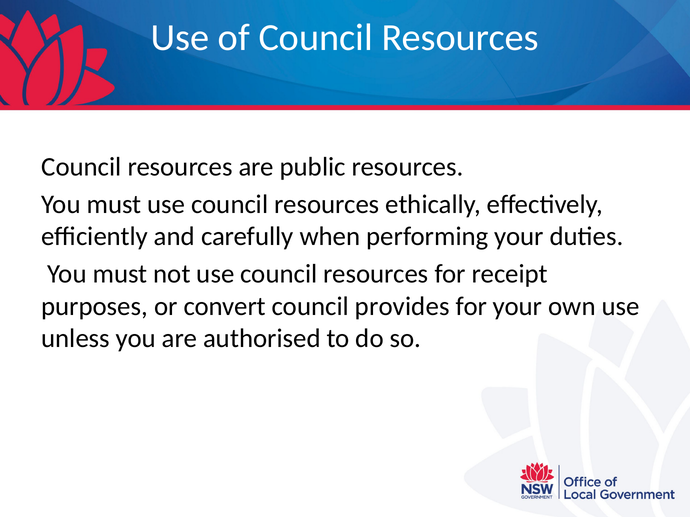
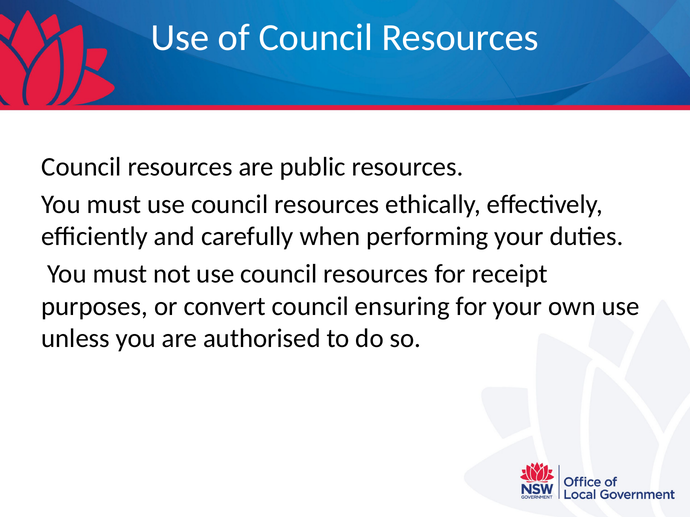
provides: provides -> ensuring
